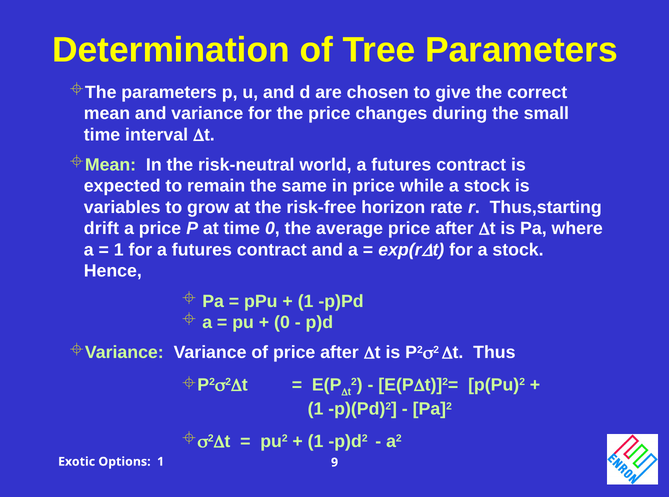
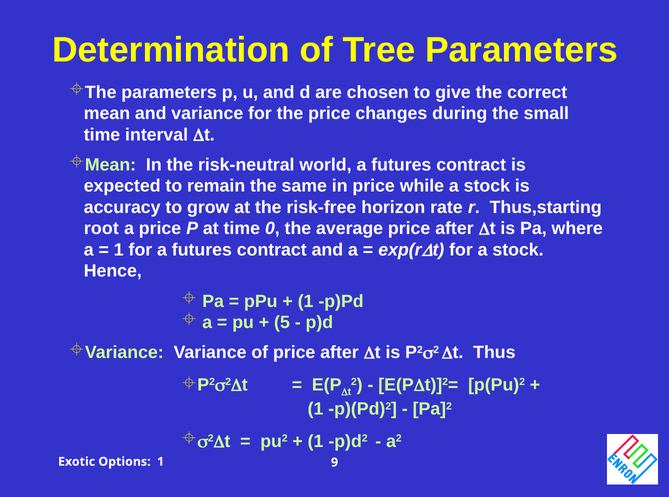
variables: variables -> accuracy
drift: drift -> root
0 at (282, 322): 0 -> 5
